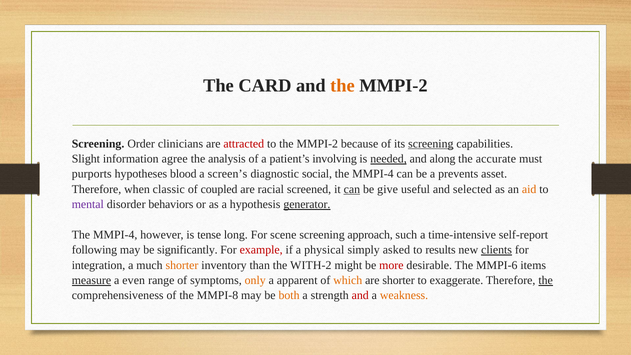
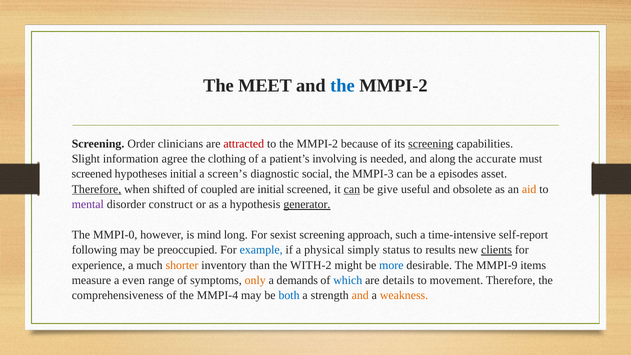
CARD: CARD -> MEET
the at (342, 86) colour: orange -> blue
analysis: analysis -> clothing
needed underline: present -> none
purports at (92, 174): purports -> screened
hypotheses blood: blood -> initial
MMPI-4 at (373, 174): MMPI-4 -> MMPI-3
prevents: prevents -> episodes
Therefore at (97, 189) underline: none -> present
classic: classic -> shifted
are racial: racial -> initial
selected: selected -> obsolete
behaviors: behaviors -> construct
MMPI-4 at (115, 235): MMPI-4 -> MMPI-0
tense: tense -> mind
scene: scene -> sexist
significantly: significantly -> preoccupied
example colour: red -> blue
asked: asked -> status
integration: integration -> experience
more colour: red -> blue
MMPI-6: MMPI-6 -> MMPI-9
measure underline: present -> none
apparent: apparent -> demands
which colour: orange -> blue
are shorter: shorter -> details
exaggerate: exaggerate -> movement
the at (546, 280) underline: present -> none
MMPI-8: MMPI-8 -> MMPI-4
both colour: orange -> blue
and at (360, 295) colour: red -> orange
